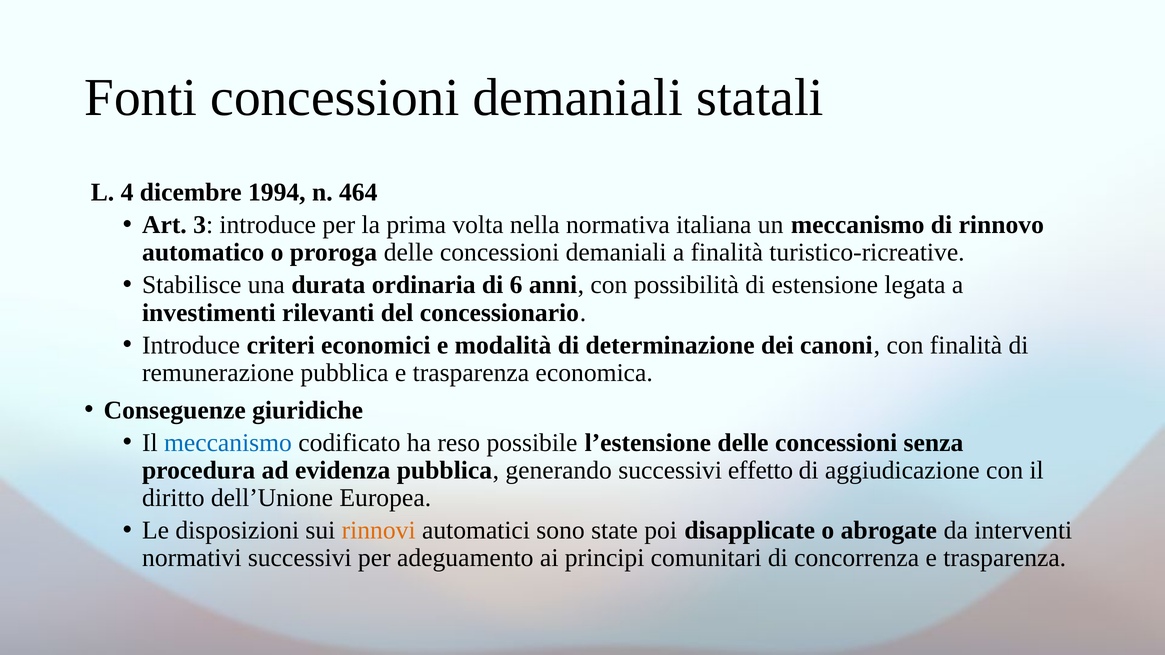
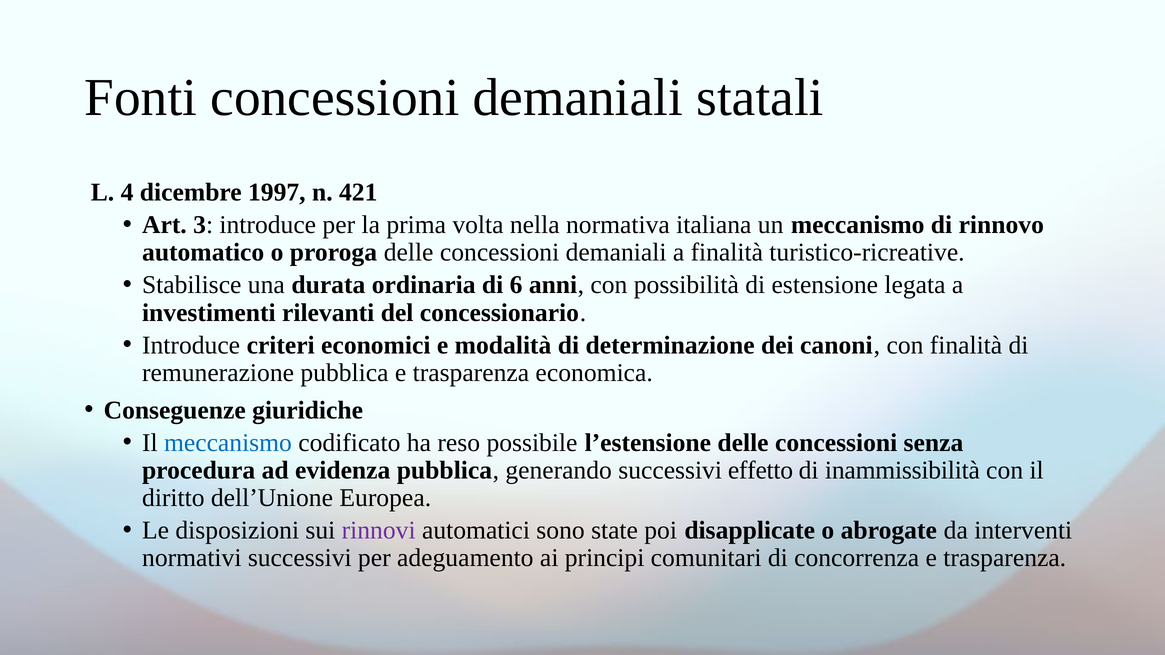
1994: 1994 -> 1997
464: 464 -> 421
aggiudicazione: aggiudicazione -> inammissibilità
rinnovi colour: orange -> purple
